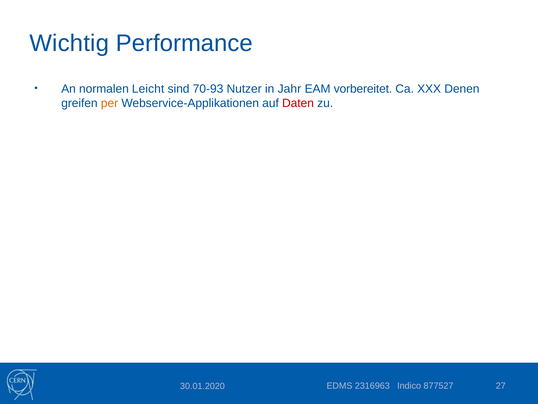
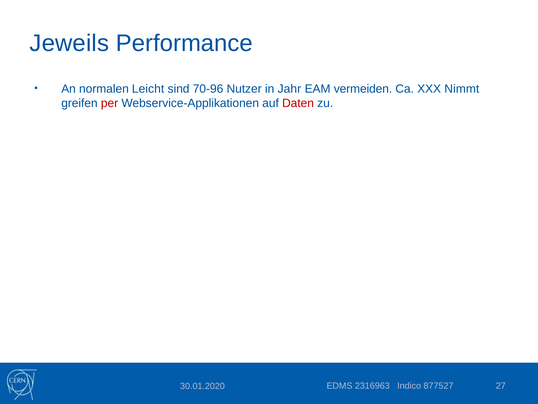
Wichtig: Wichtig -> Jeweils
70-93: 70-93 -> 70-96
vorbereitet: vorbereitet -> vermeiden
Denen: Denen -> Nimmt
per colour: orange -> red
